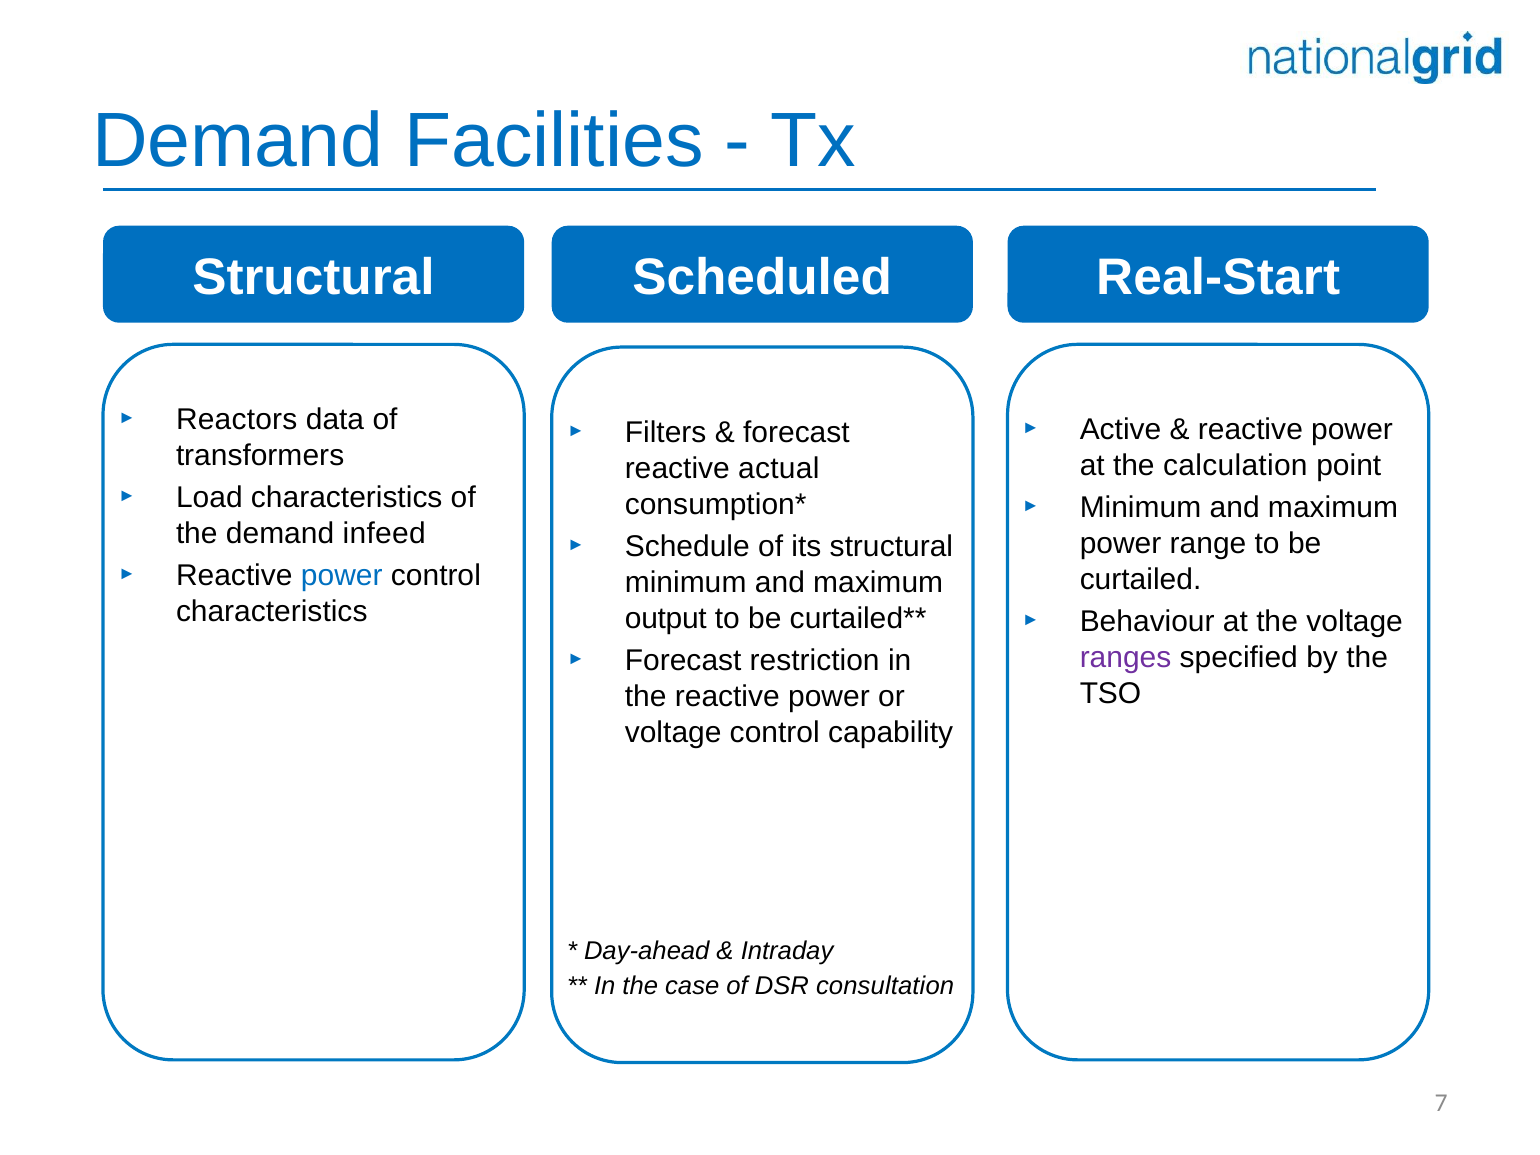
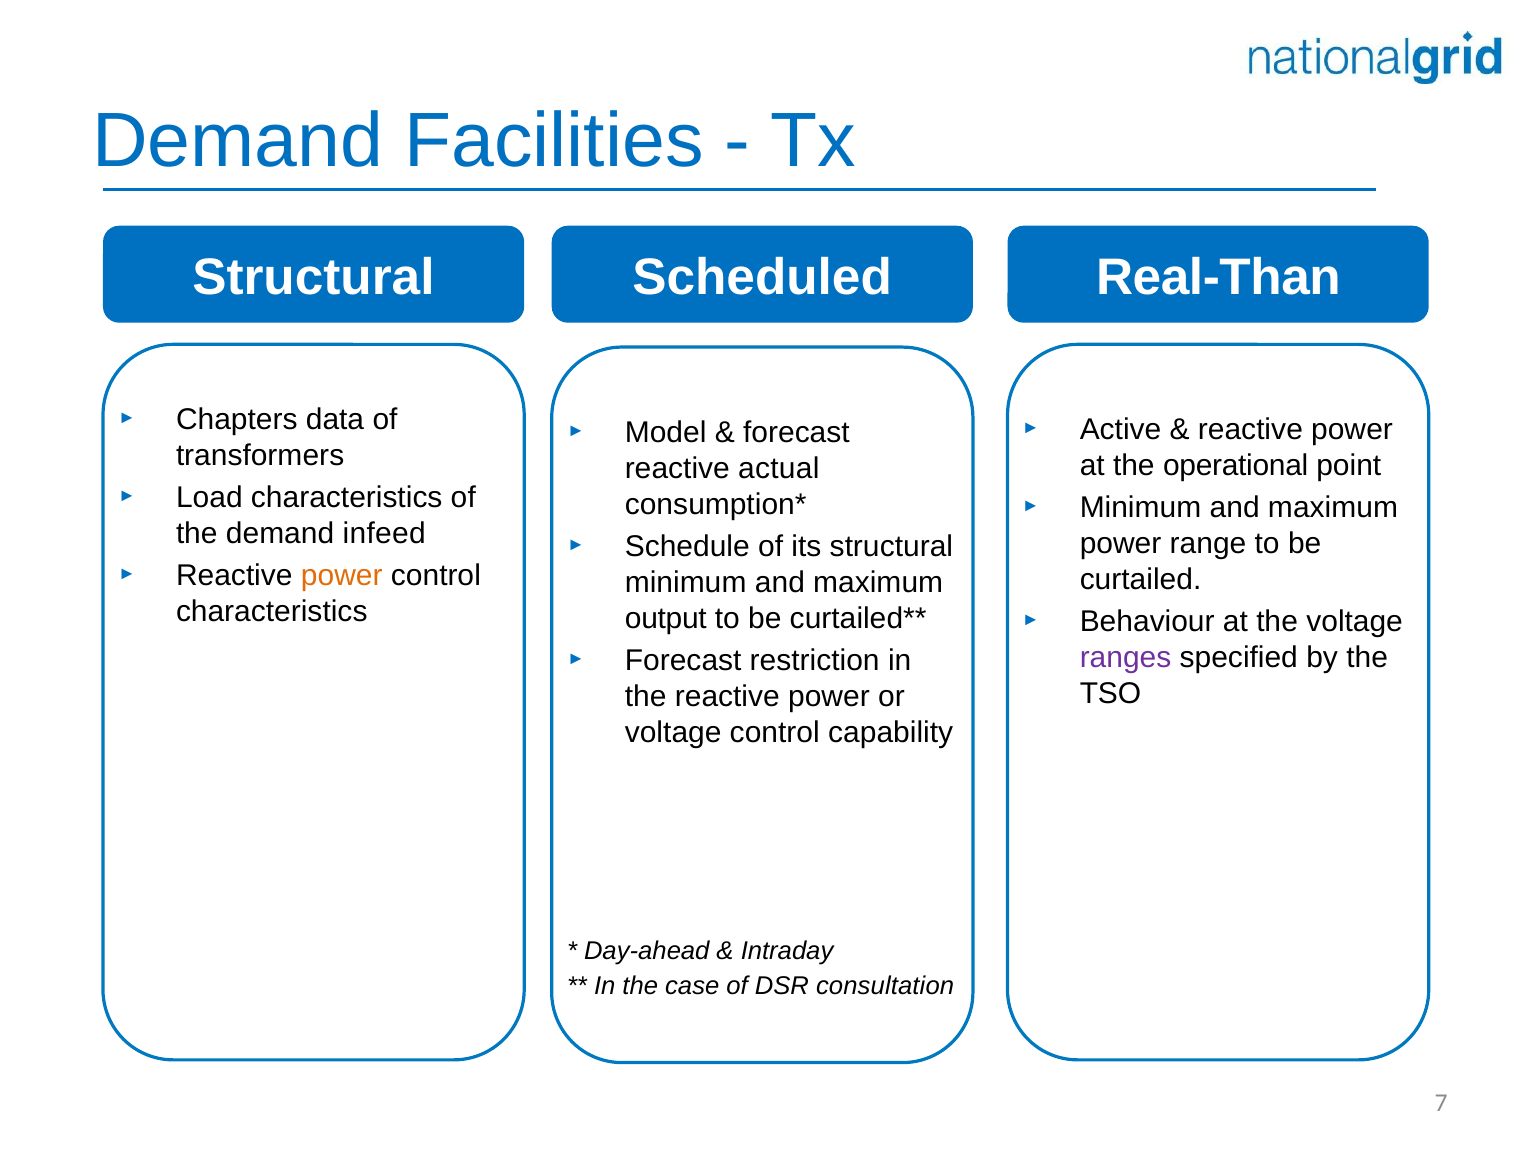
Real-Start: Real-Start -> Real-Than
Reactors: Reactors -> Chapters
Filters: Filters -> Model
calculation: calculation -> operational
power at (342, 575) colour: blue -> orange
